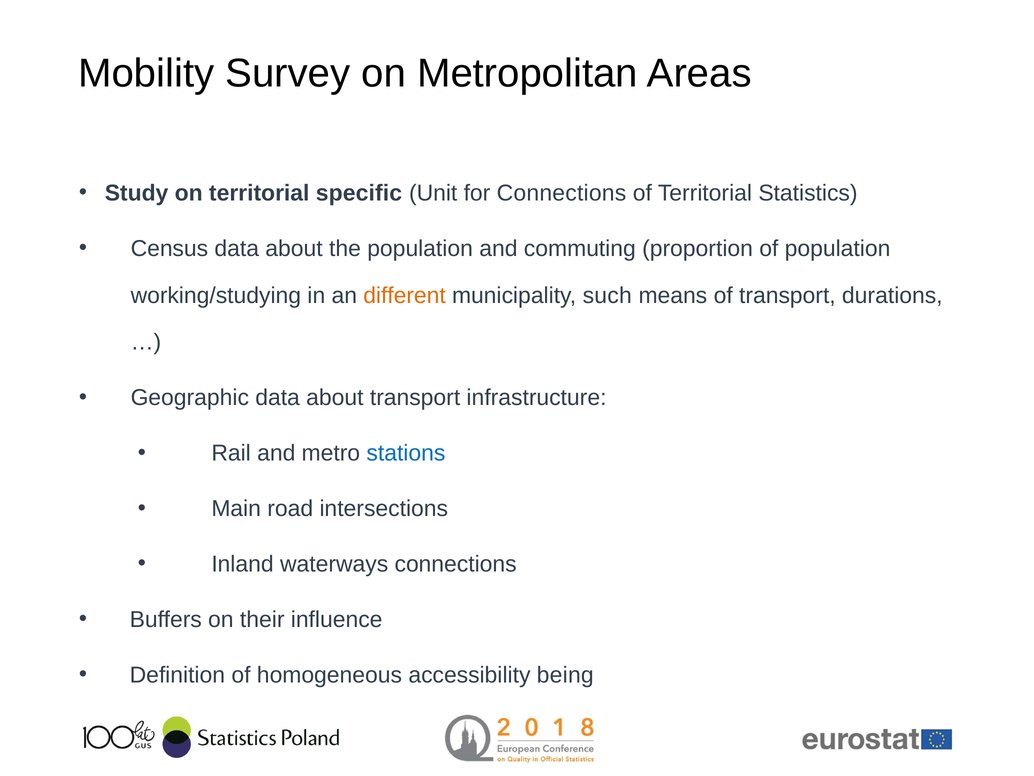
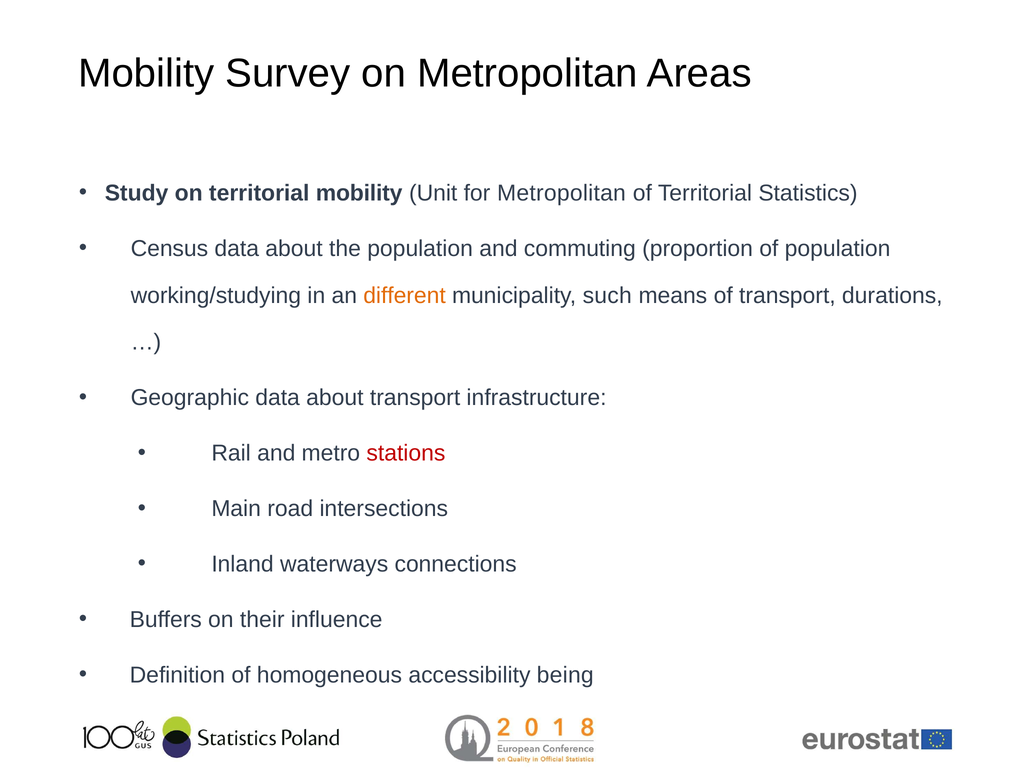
territorial specific: specific -> mobility
for Connections: Connections -> Metropolitan
stations colour: blue -> red
